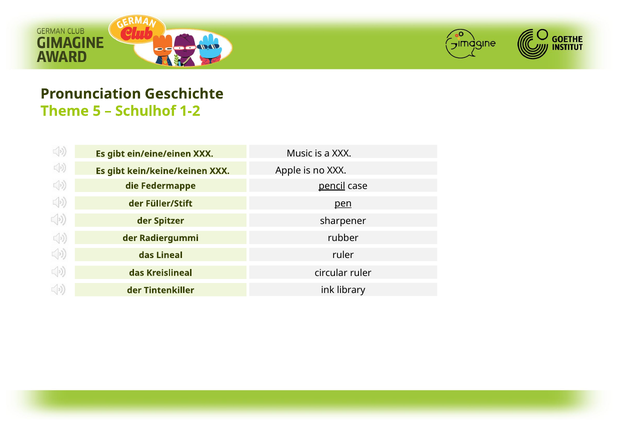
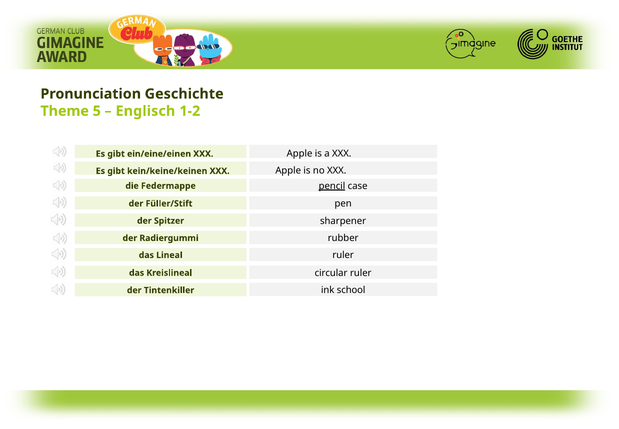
Schulhof: Schulhof -> Englisch
ein/eine/einen XXX Music: Music -> Apple
pen underline: present -> none
library: library -> school
